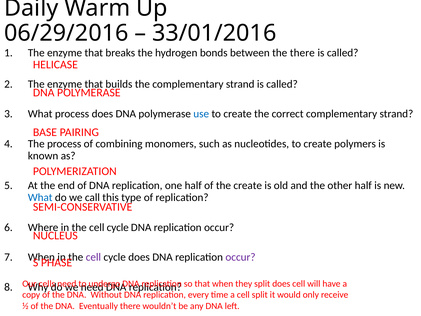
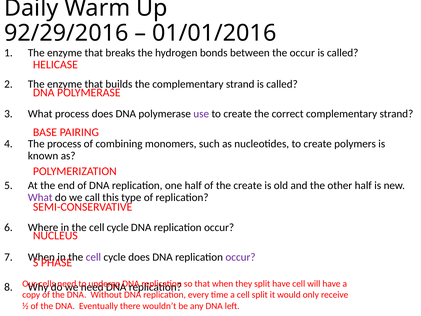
06/29/2016: 06/29/2016 -> 92/29/2016
33/01/2016: 33/01/2016 -> 01/01/2016
the there: there -> occur
use colour: blue -> purple
What at (40, 197) colour: blue -> purple
split does: does -> have
